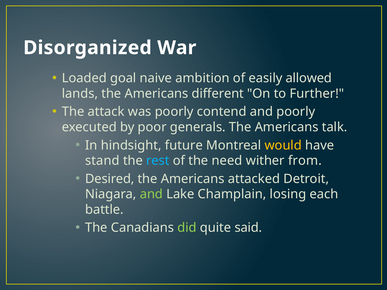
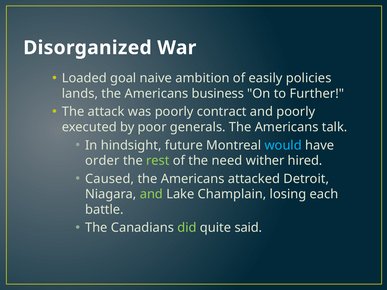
allowed: allowed -> policies
different: different -> business
contend: contend -> contract
would colour: yellow -> light blue
stand: stand -> order
rest colour: light blue -> light green
from: from -> hired
Desired: Desired -> Caused
